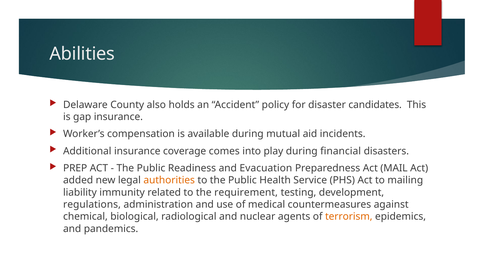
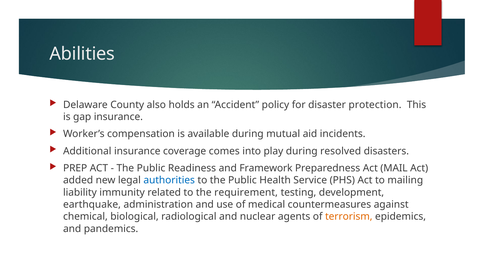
candidates: candidates -> protection
financial: financial -> resolved
Evacuation: Evacuation -> Framework
authorities colour: orange -> blue
regulations: regulations -> earthquake
